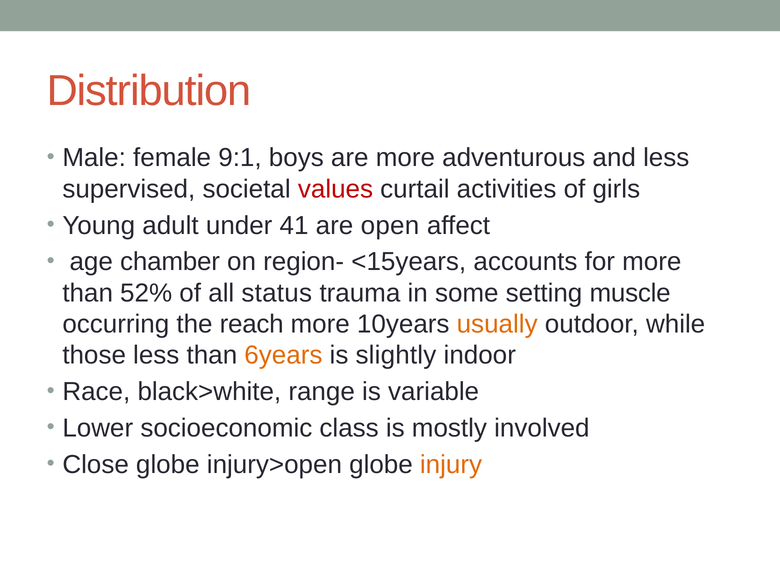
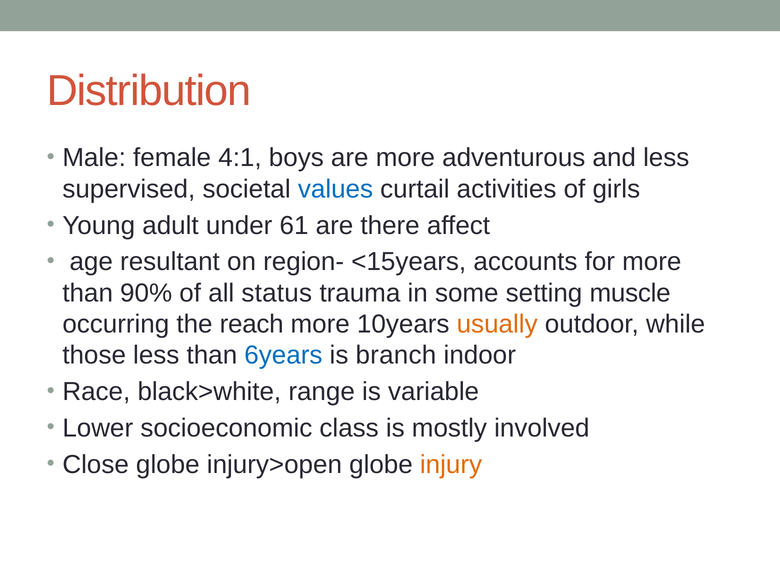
9:1: 9:1 -> 4:1
values colour: red -> blue
41: 41 -> 61
open: open -> there
chamber: chamber -> resultant
52%: 52% -> 90%
6years colour: orange -> blue
slightly: slightly -> branch
